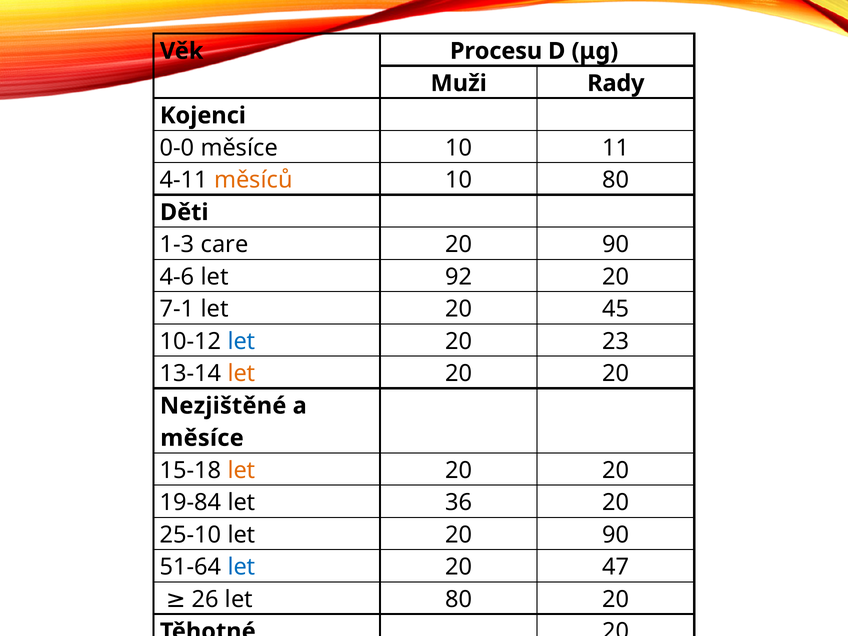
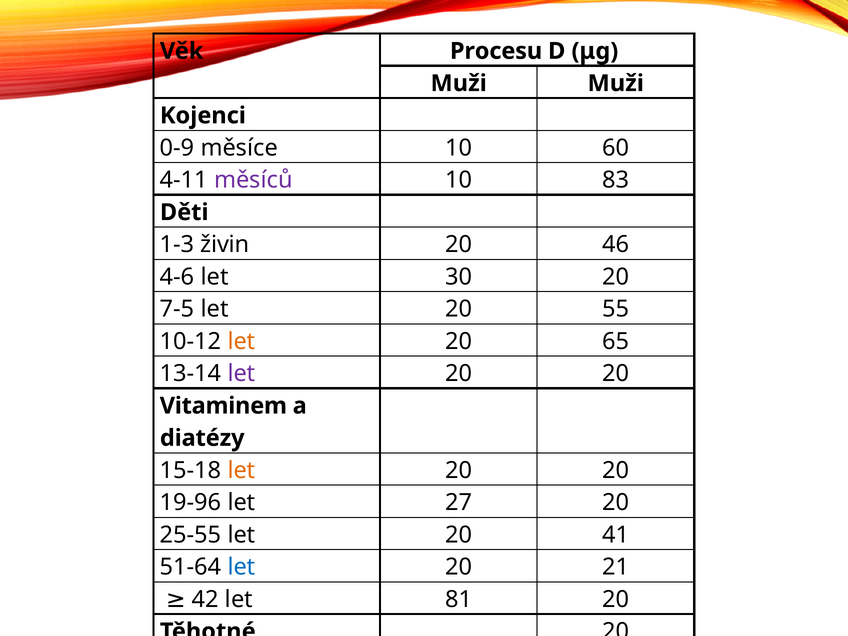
Muži Rady: Rady -> Muži
0-0: 0-0 -> 0-9
11: 11 -> 60
měsíců colour: orange -> purple
10 80: 80 -> 83
care: care -> živin
90 at (616, 245): 90 -> 46
92: 92 -> 30
7-1: 7-1 -> 7-5
45: 45 -> 55
let at (242, 341) colour: blue -> orange
23: 23 -> 65
let at (242, 374) colour: orange -> purple
Nezjištěné: Nezjištěné -> Vitaminem
měsíce at (202, 438): měsíce -> diatézy
19-84: 19-84 -> 19-96
36: 36 -> 27
25-10: 25-10 -> 25-55
let 20 90: 90 -> 41
47: 47 -> 21
26: 26 -> 42
let 80: 80 -> 81
